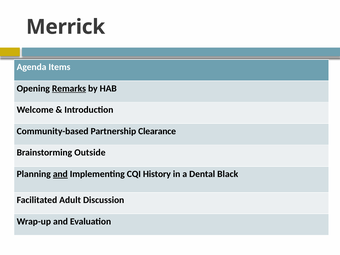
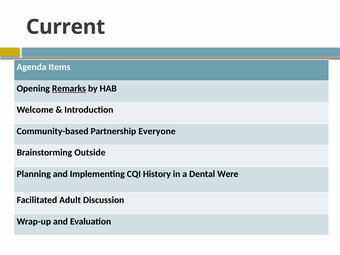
Merrick: Merrick -> Current
Clearance: Clearance -> Everyone
and at (60, 174) underline: present -> none
Black: Black -> Were
